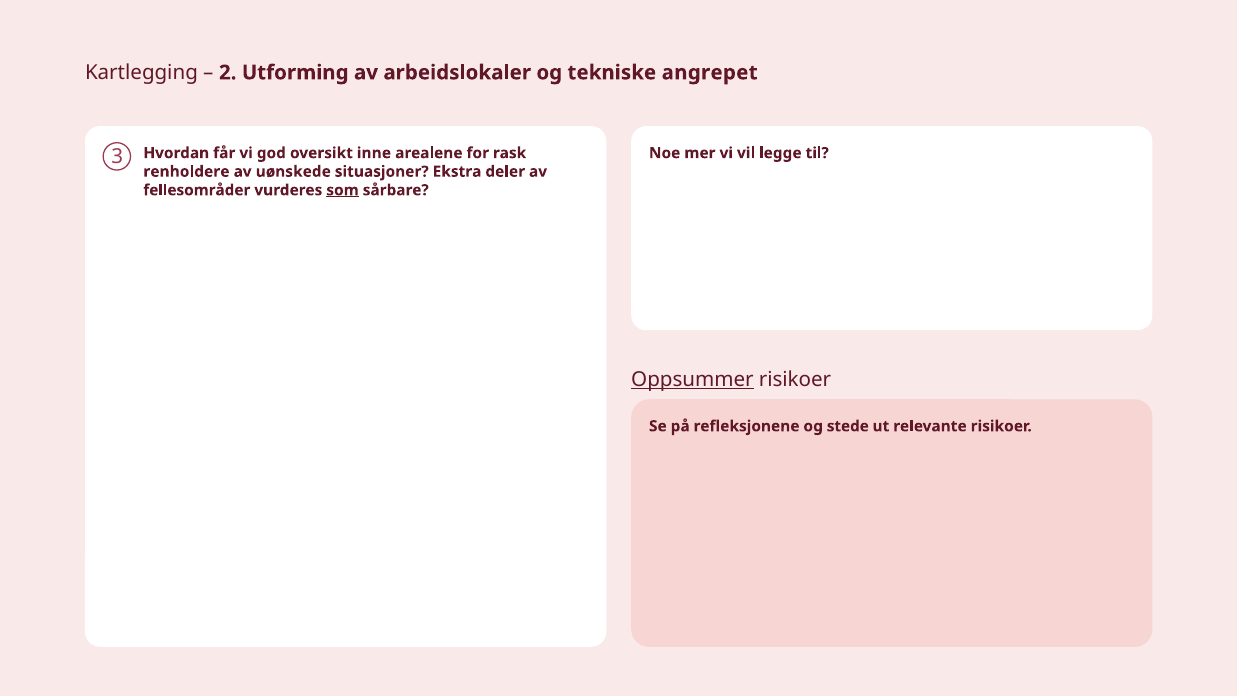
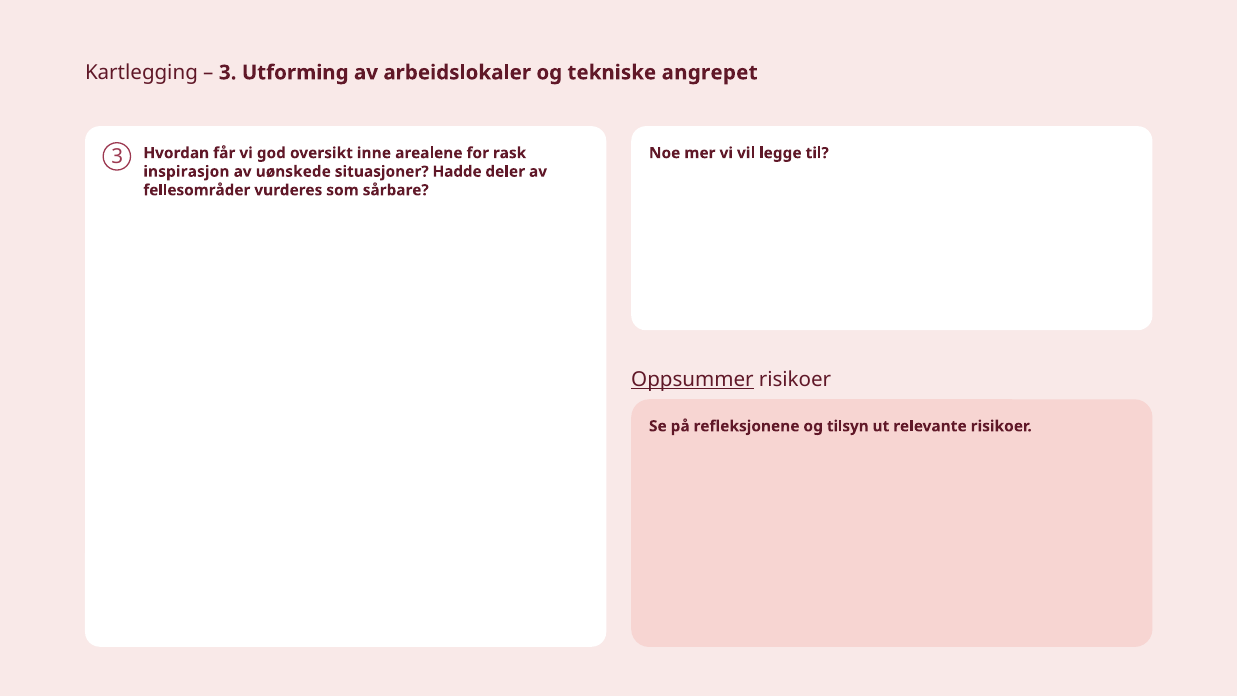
2 at (228, 73): 2 -> 3
renholdere: renholdere -> inspirasjon
Ekstra: Ekstra -> Hadde
som underline: present -> none
stede: stede -> tilsyn
